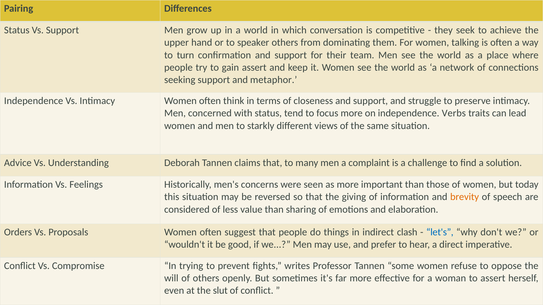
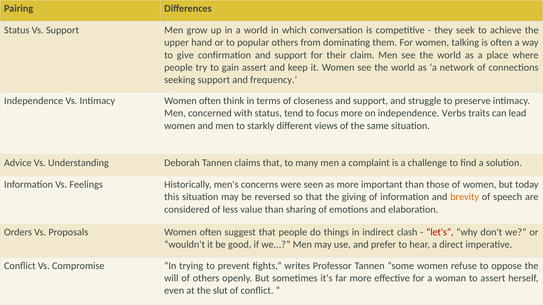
speaker: speaker -> popular
turn: turn -> give
team: team -> claim
metaphor: metaphor -> frequency
let's colour: blue -> red
